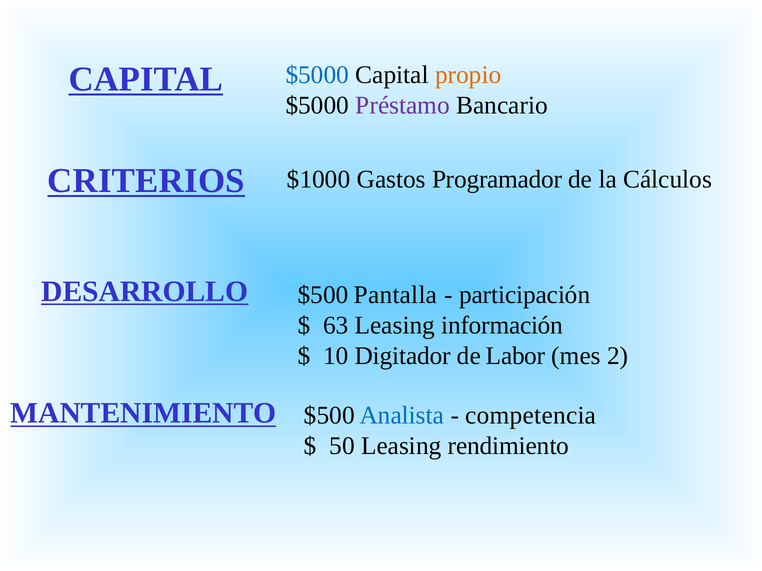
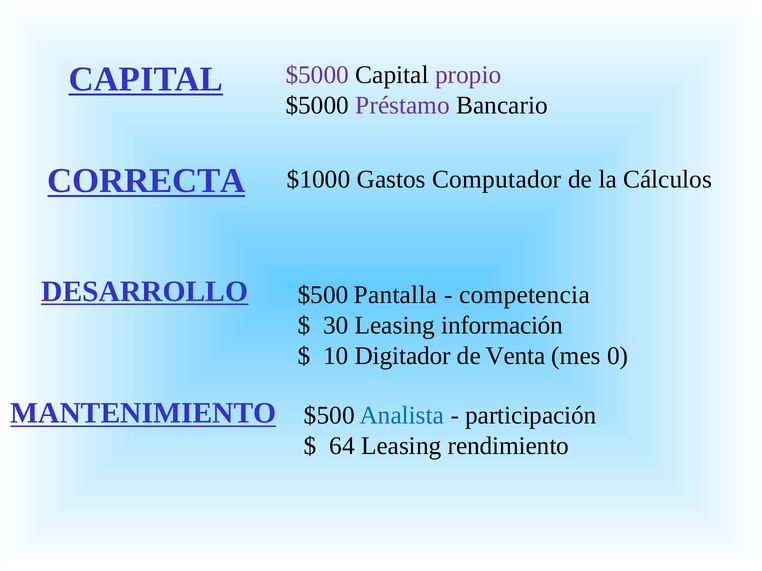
$5000 at (317, 75) colour: blue -> purple
propio colour: orange -> purple
CRITERIOS: CRITERIOS -> CORRECTA
Programador: Programador -> Computador
participación: participación -> competencia
63: 63 -> 30
Labor: Labor -> Venta
2: 2 -> 0
competencia: competencia -> participación
50: 50 -> 64
